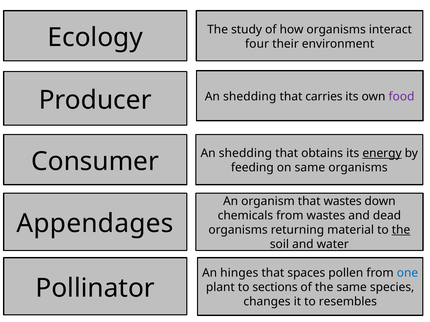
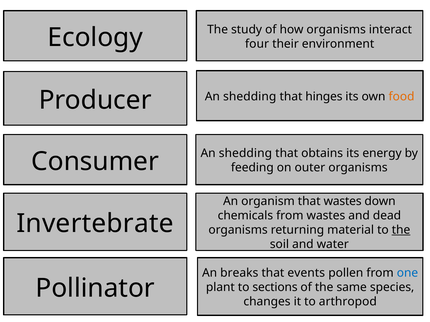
carries: carries -> hinges
food colour: purple -> orange
energy underline: present -> none
on same: same -> outer
Appendages: Appendages -> Invertebrate
hinges: hinges -> breaks
spaces: spaces -> events
resembles: resembles -> arthropod
